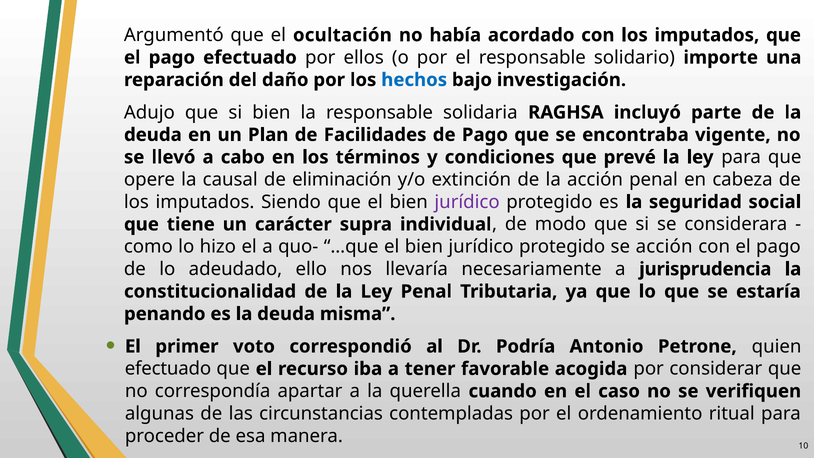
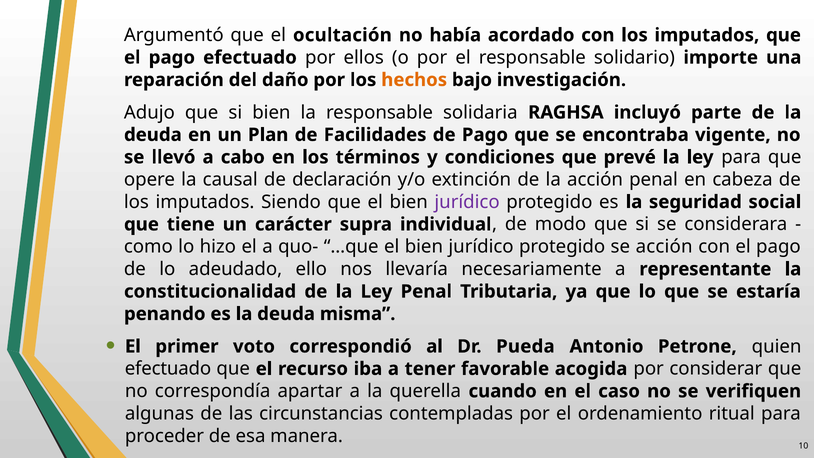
hechos colour: blue -> orange
eliminación: eliminación -> declaración
jurisprudencia: jurisprudencia -> representante
Podría: Podría -> Pueda
